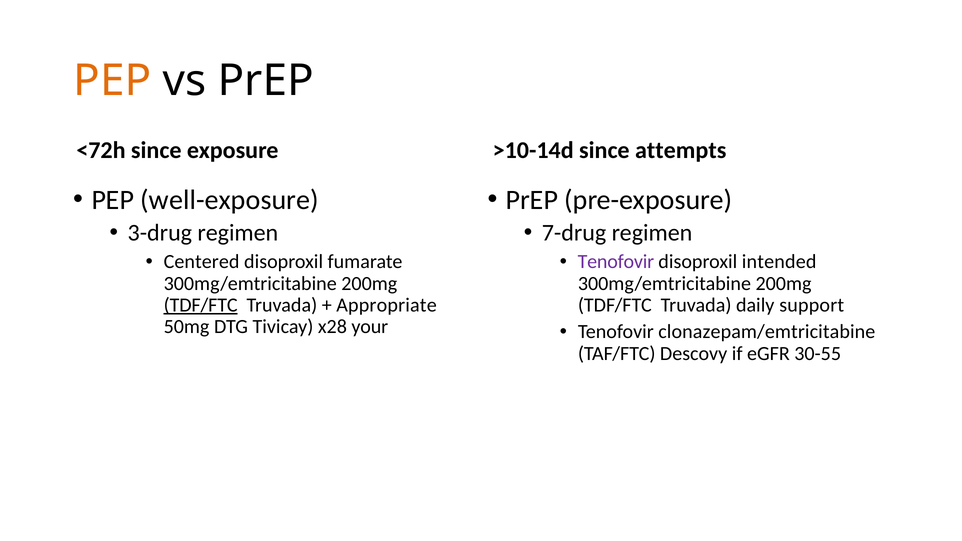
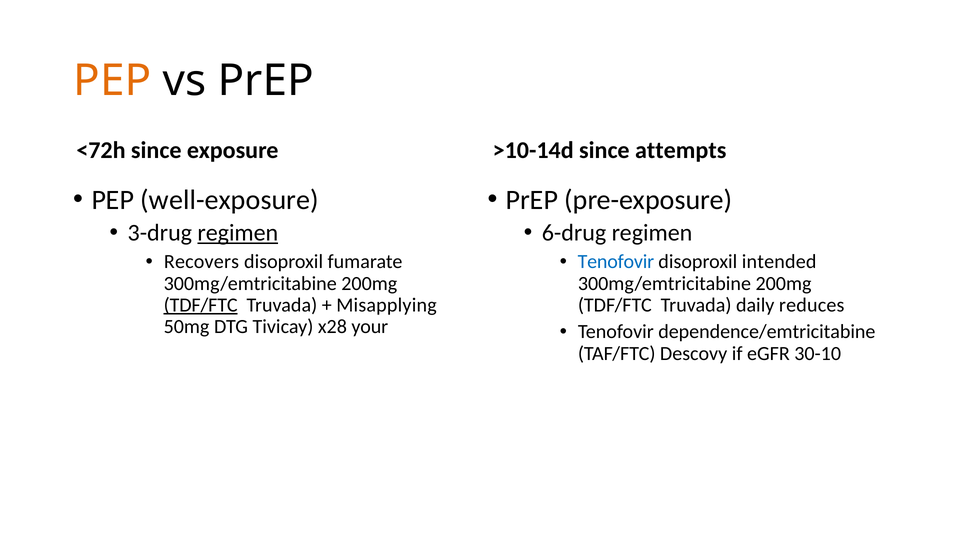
regimen at (238, 233) underline: none -> present
7-drug: 7-drug -> 6-drug
Centered: Centered -> Recovers
Tenofovir at (616, 262) colour: purple -> blue
Appropriate: Appropriate -> Misapplying
support: support -> reduces
clonazepam/emtricitabine: clonazepam/emtricitabine -> dependence/emtricitabine
30-55: 30-55 -> 30-10
